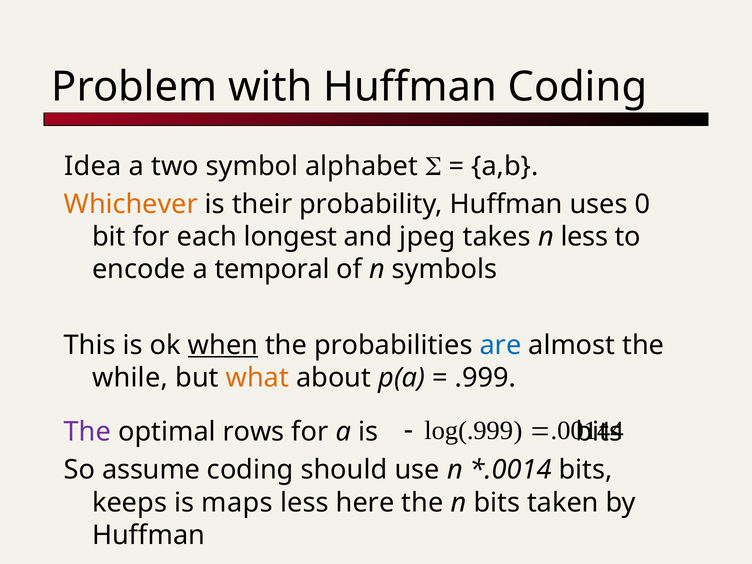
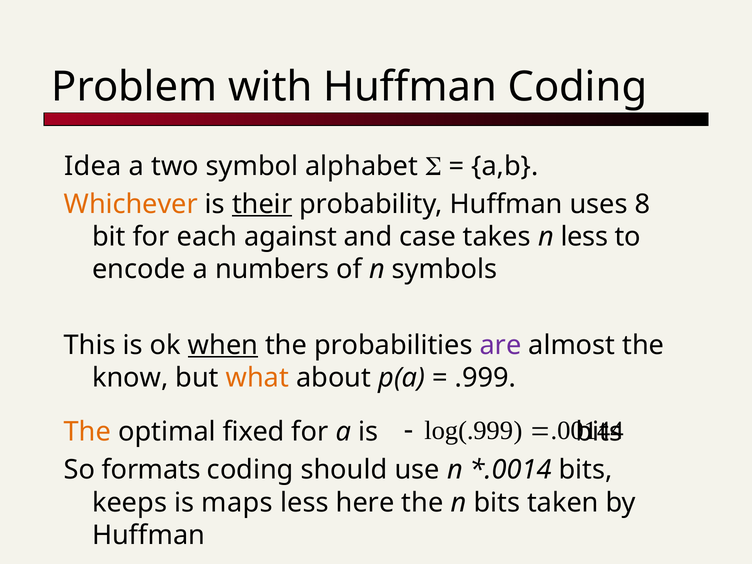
their underline: none -> present
0: 0 -> 8
longest: longest -> against
jpeg: jpeg -> case
temporal: temporal -> numbers
are colour: blue -> purple
while: while -> know
The at (87, 432) colour: purple -> orange
rows: rows -> fixed
assume: assume -> formats
